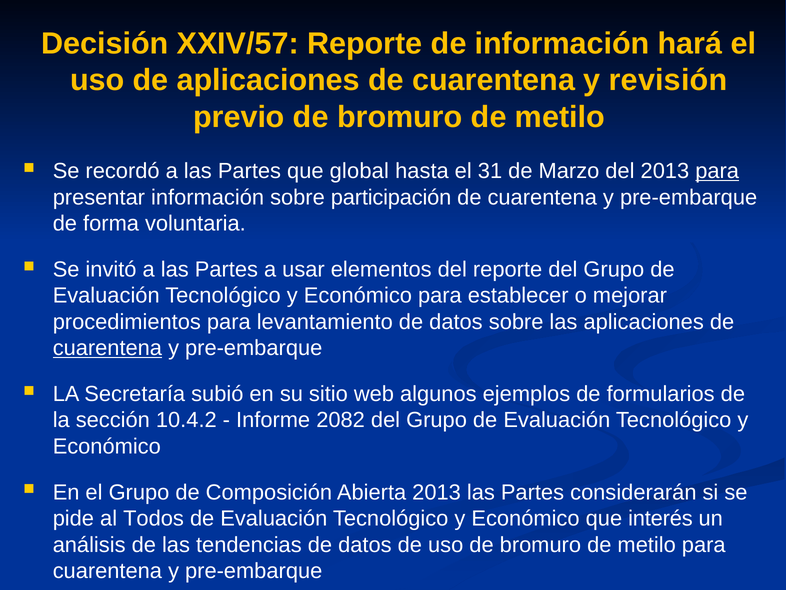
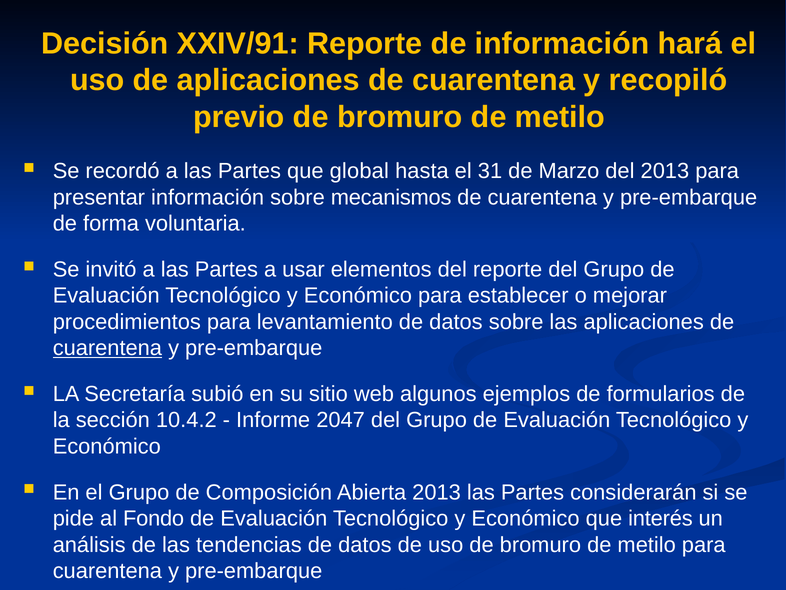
XXIV/57: XXIV/57 -> XXIV/91
revisión: revisión -> recopiló
para at (717, 171) underline: present -> none
participación: participación -> mecanismos
2082: 2082 -> 2047
Todos: Todos -> Fondo
